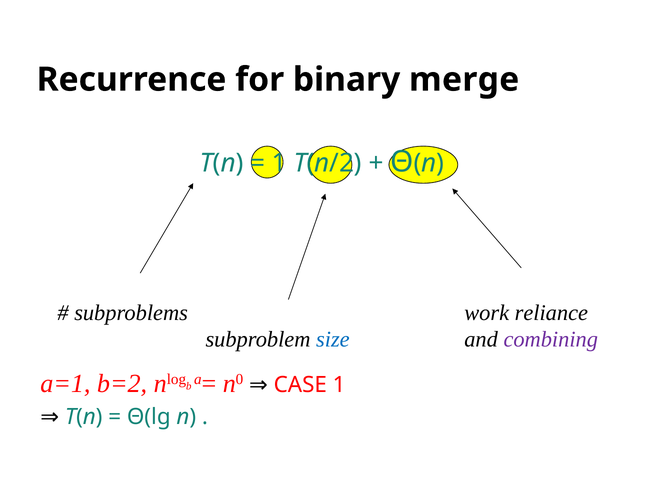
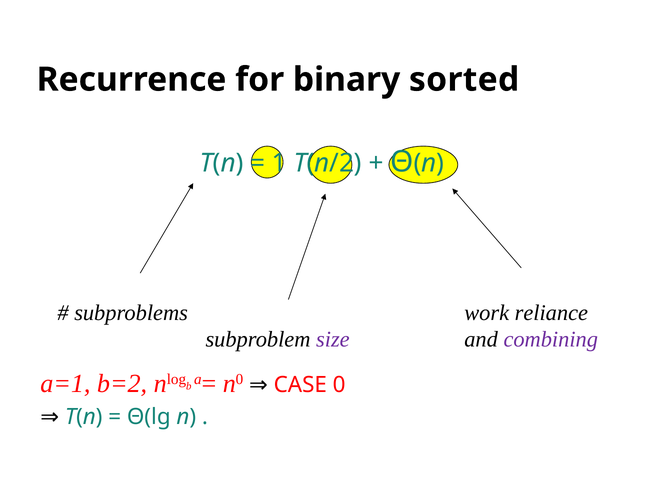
merge: merge -> sorted
size colour: blue -> purple
CASE 1: 1 -> 0
